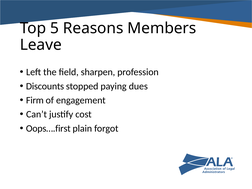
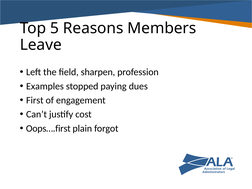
Discounts: Discounts -> Examples
Firm: Firm -> First
